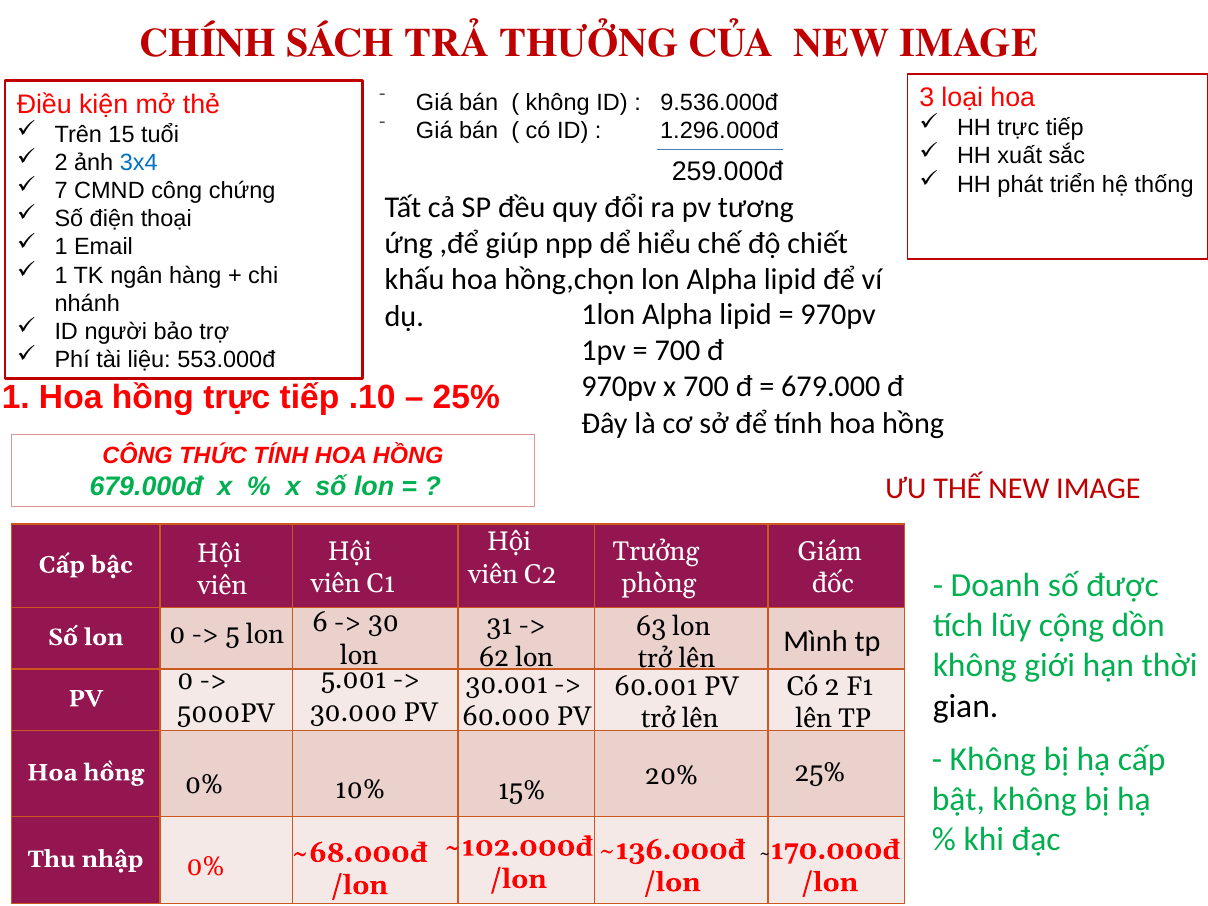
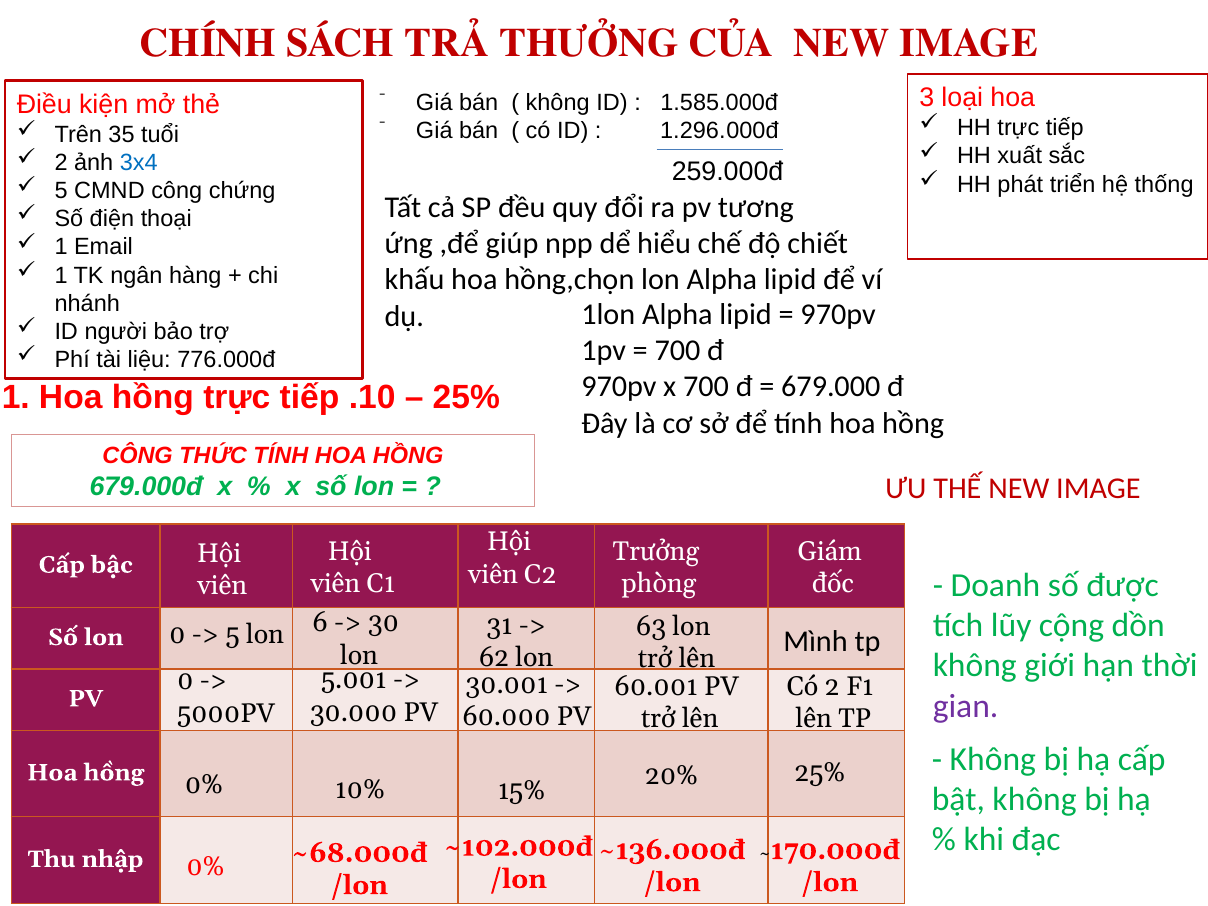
9.536.000đ: 9.536.000đ -> 1.585.000đ
15: 15 -> 35
7 at (61, 191): 7 -> 5
553.000đ: 553.000đ -> 776.000đ
gian colour: black -> purple
